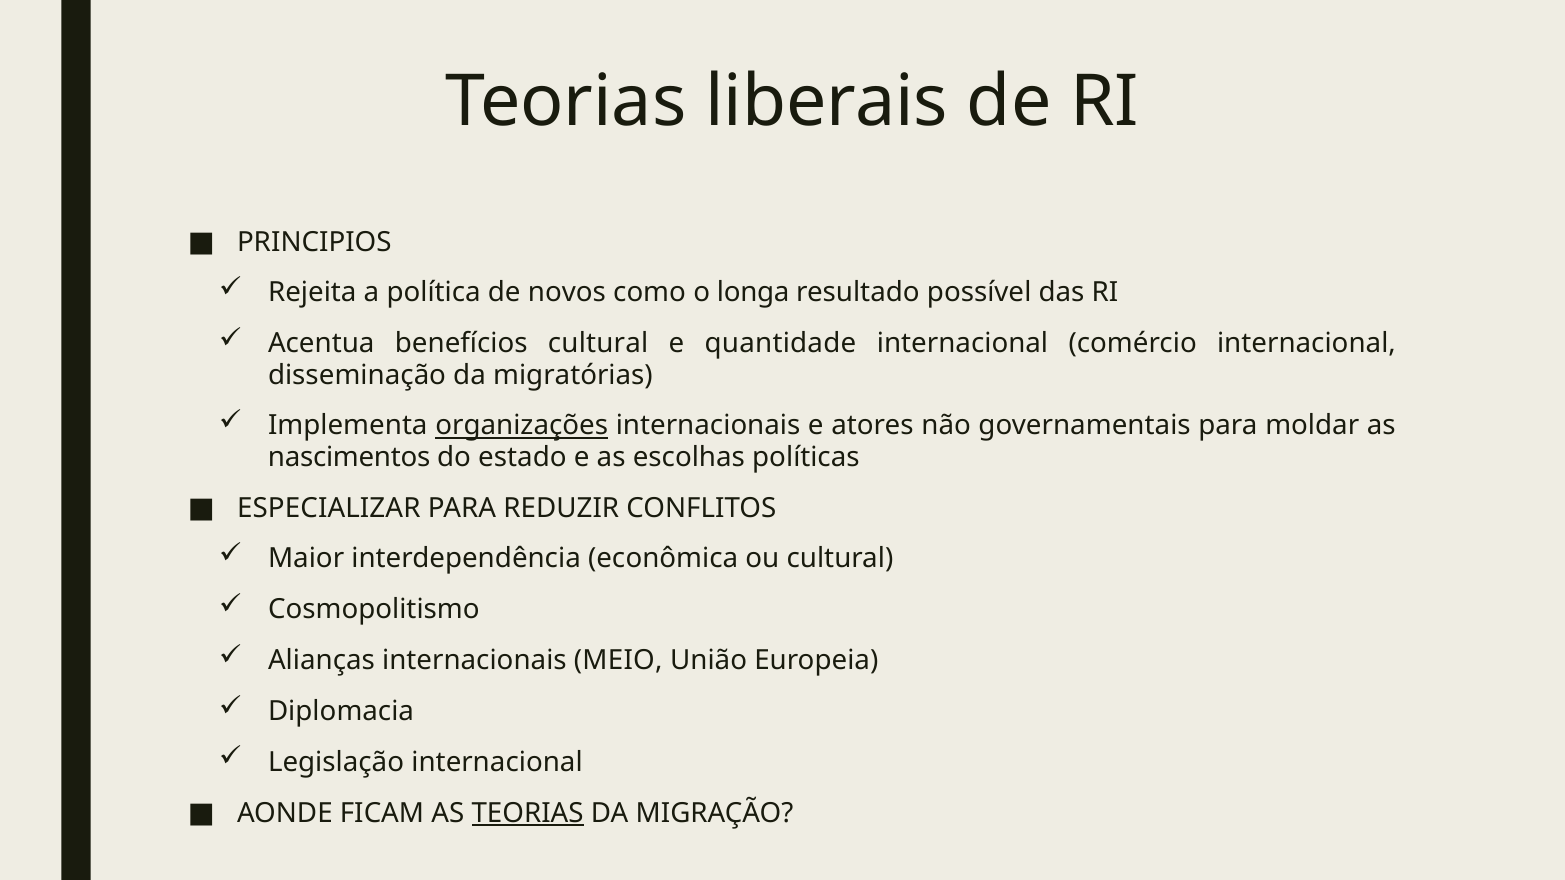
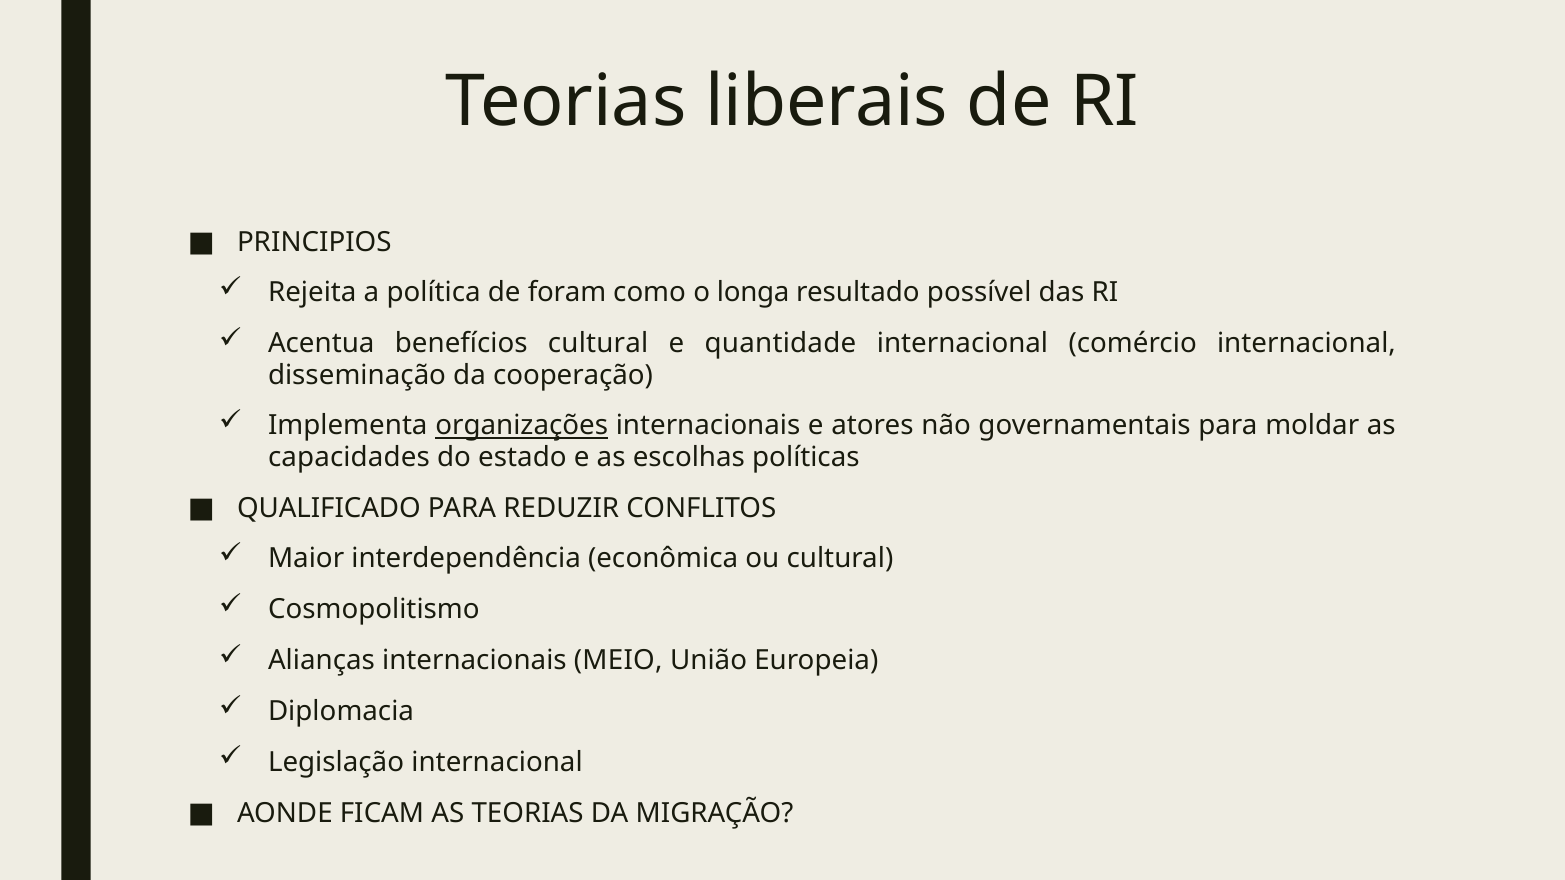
novos: novos -> foram
migratórias: migratórias -> cooperação
nascimentos: nascimentos -> capacidades
ESPECIALIZAR: ESPECIALIZAR -> QUALIFICADO
TEORIAS at (528, 813) underline: present -> none
